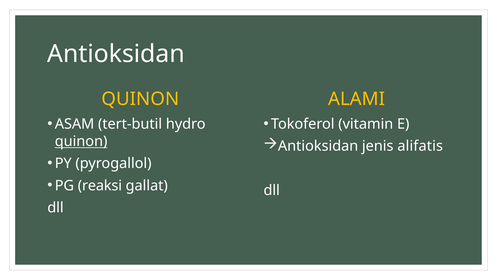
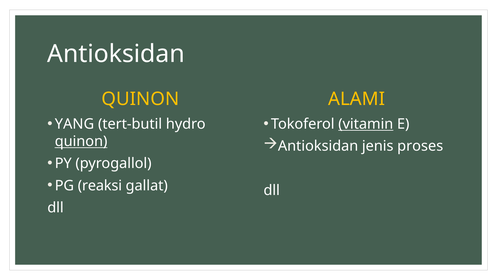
ASAM: ASAM -> YANG
vitamin underline: none -> present
alifatis: alifatis -> proses
